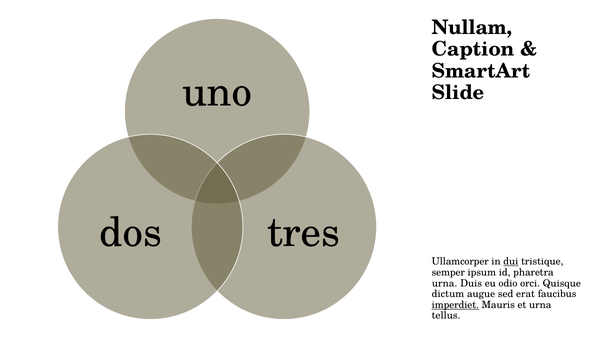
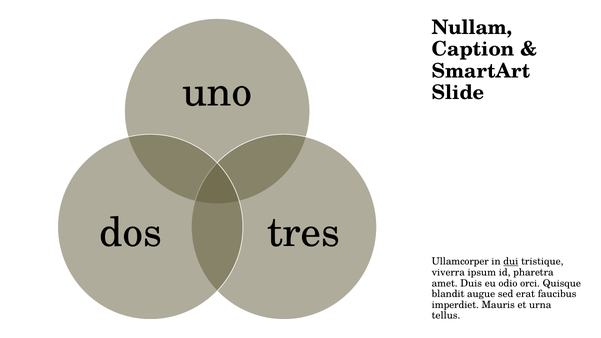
semper: semper -> viverra
urna at (445, 283): urna -> amet
dictum: dictum -> blandit
imperdiet underline: present -> none
